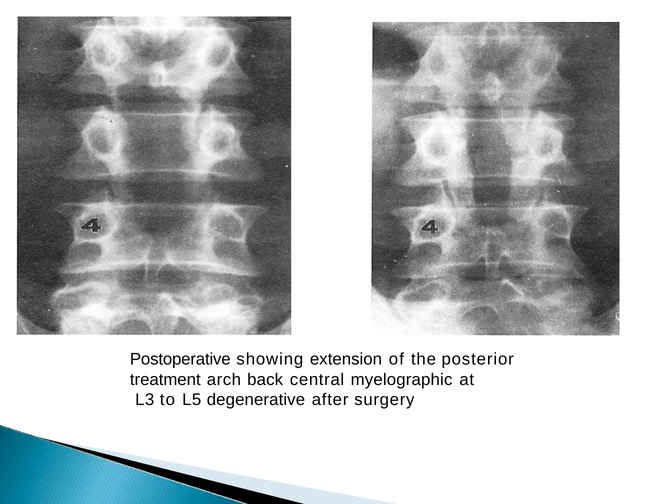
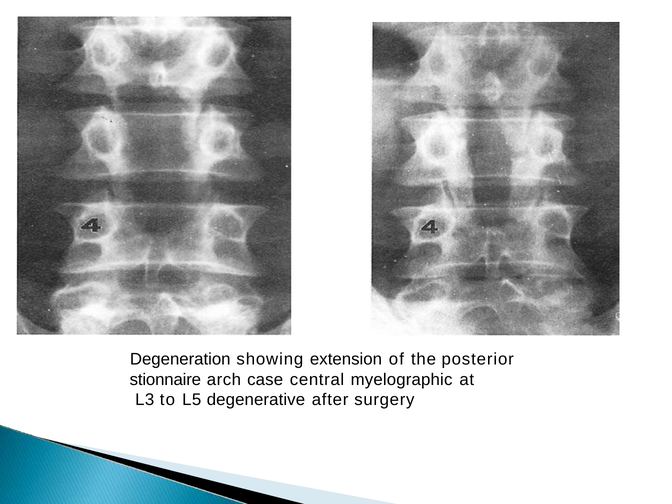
Postoperative: Postoperative -> Degeneration
treatment: treatment -> stionnaire
back: back -> case
